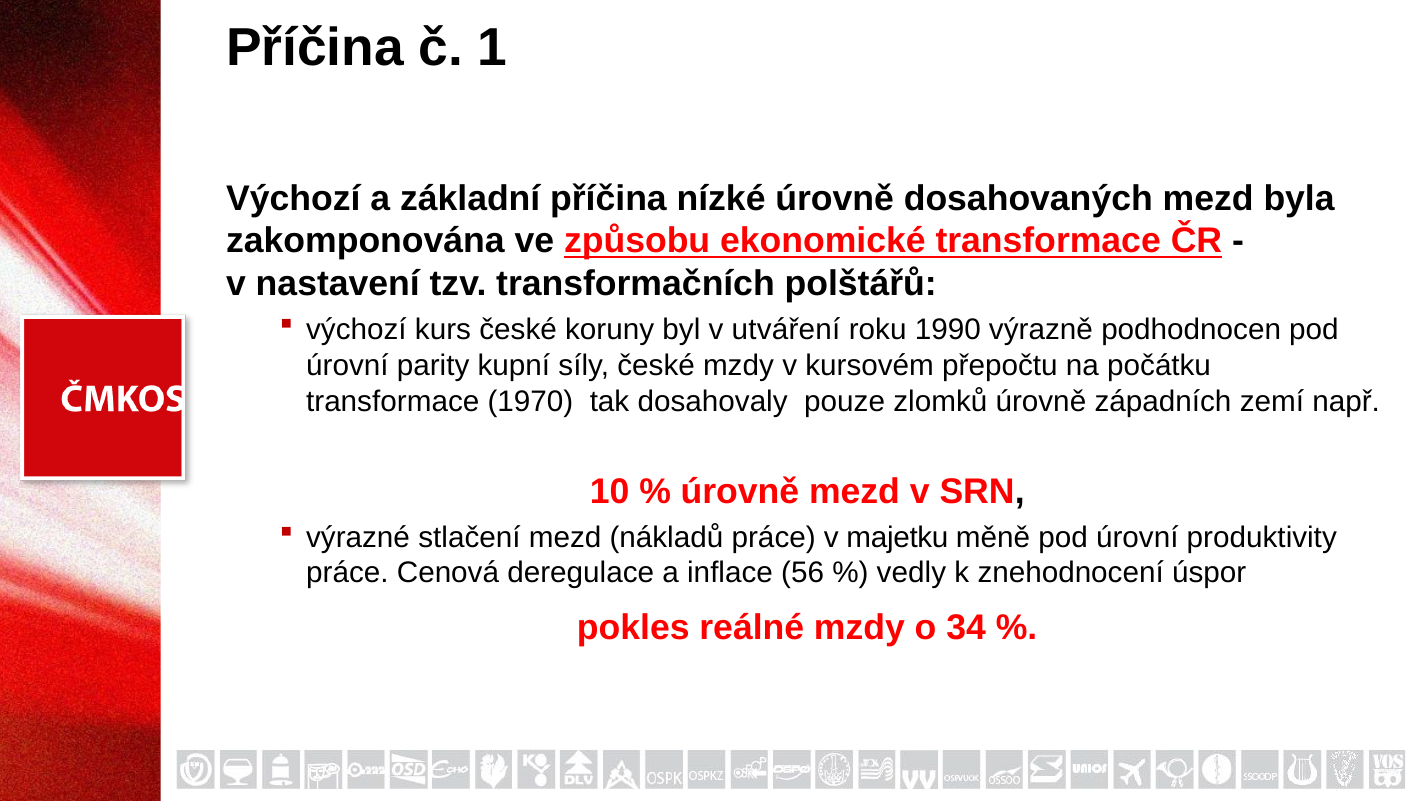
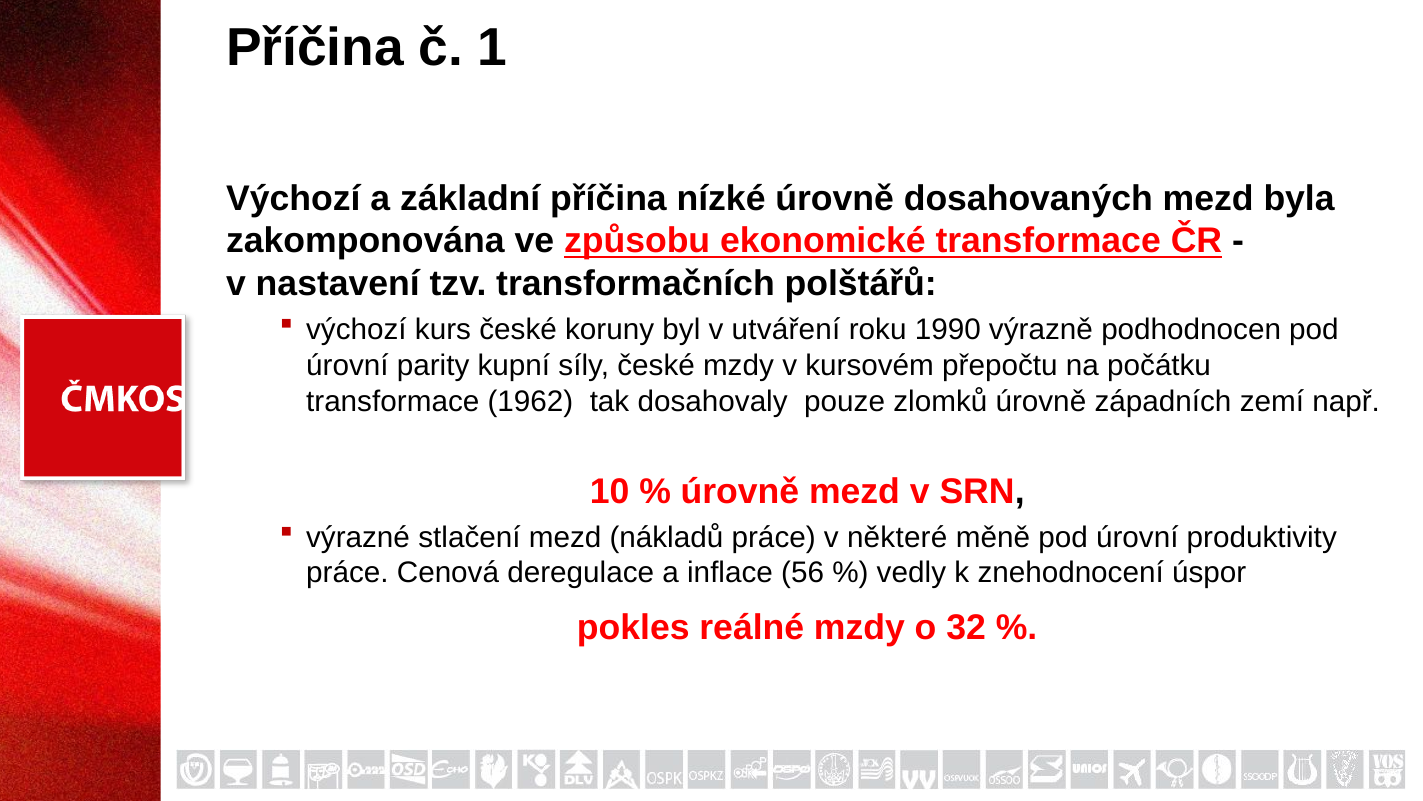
1970: 1970 -> 1962
majetku: majetku -> některé
34: 34 -> 32
